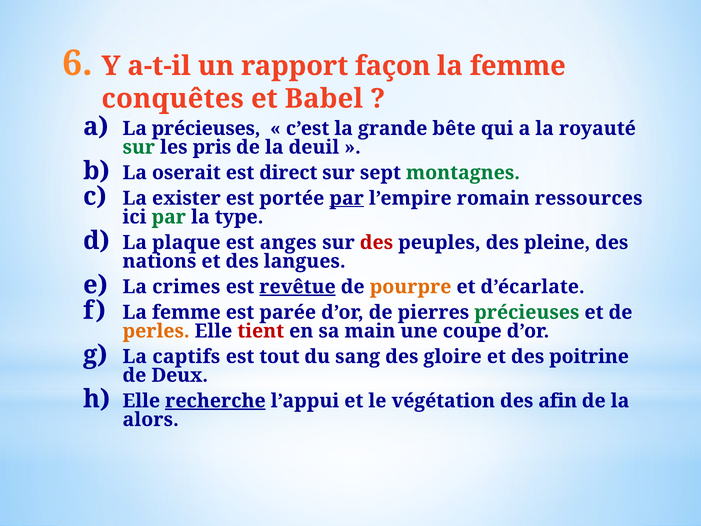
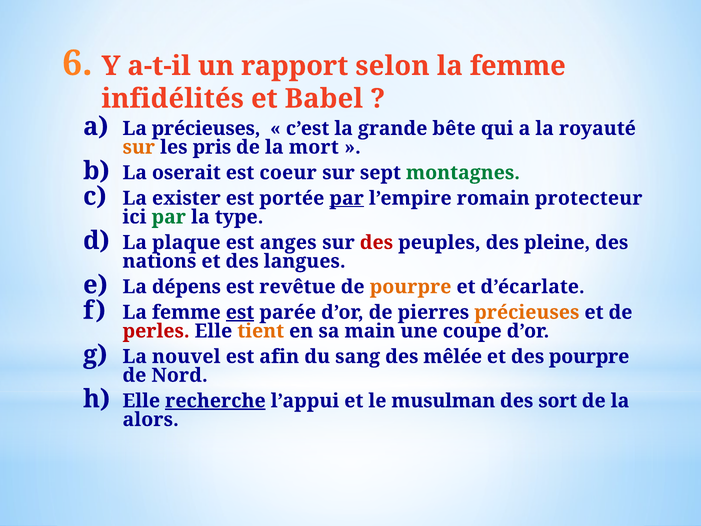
façon: façon -> selon
conquêtes: conquêtes -> infidélités
sur at (139, 147) colour: green -> orange
deuil: deuil -> mort
direct: direct -> coeur
ressources: ressources -> protecteur
crimes: crimes -> dépens
revêtue underline: present -> none
est at (240, 312) underline: none -> present
précieuses at (527, 312) colour: green -> orange
perles colour: orange -> red
tient colour: red -> orange
captifs: captifs -> nouvel
tout: tout -> afin
gloire: gloire -> mêlée
des poitrine: poitrine -> pourpre
Deux: Deux -> Nord
végétation: végétation -> musulman
afin: afin -> sort
